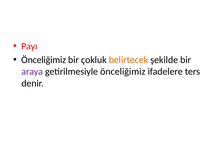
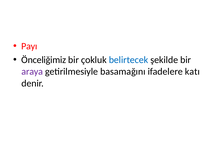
belirtecek colour: orange -> blue
getirilmesiyle önceliğimiz: önceliğimiz -> basamağını
ters: ters -> katı
